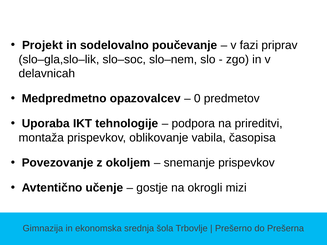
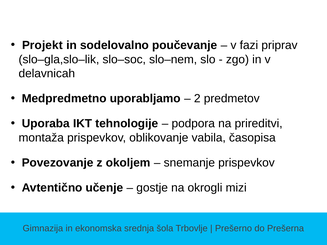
opazovalcev: opazovalcev -> uporabljamo
0: 0 -> 2
